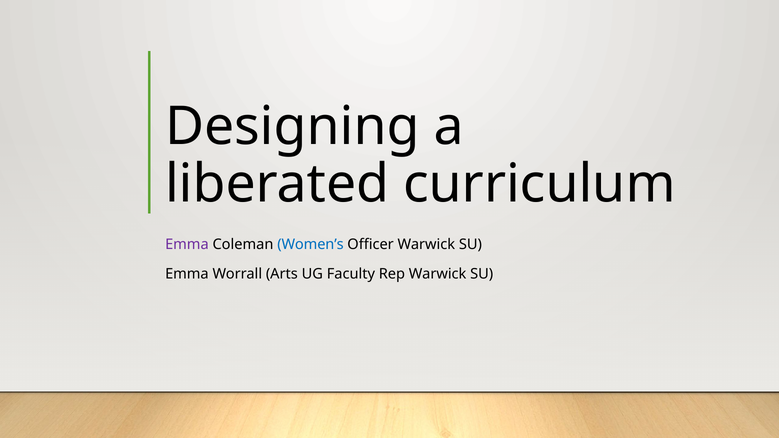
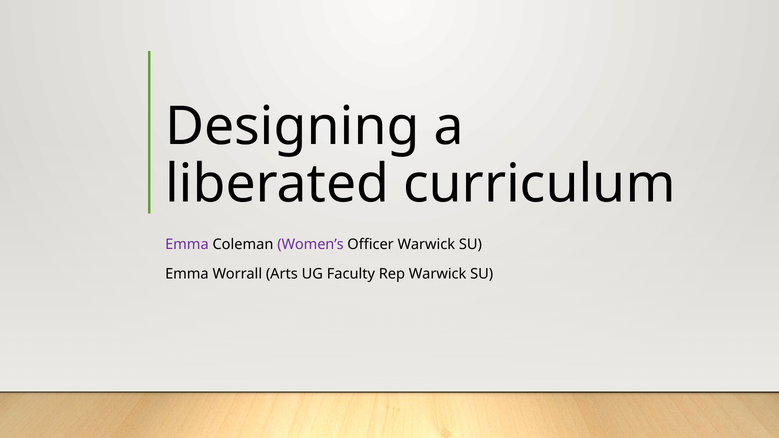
Women’s colour: blue -> purple
